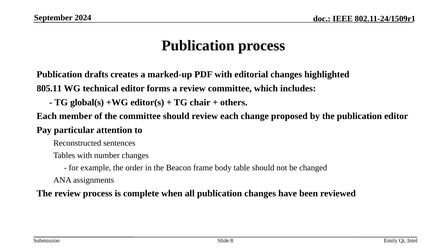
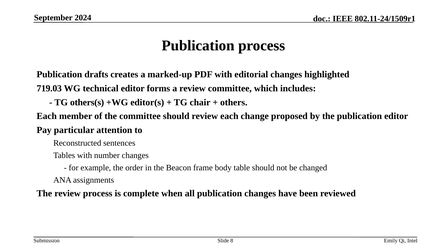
805.11: 805.11 -> 719.03
global(s: global(s -> others(s
